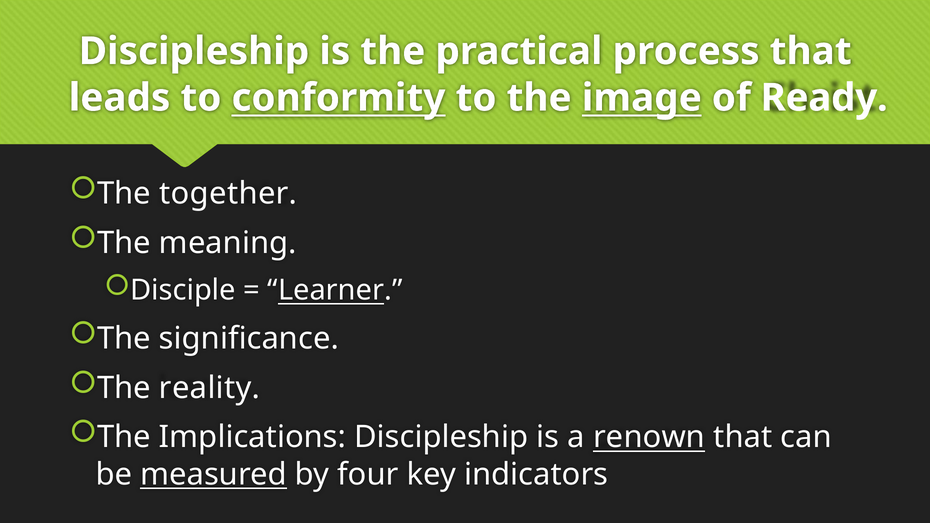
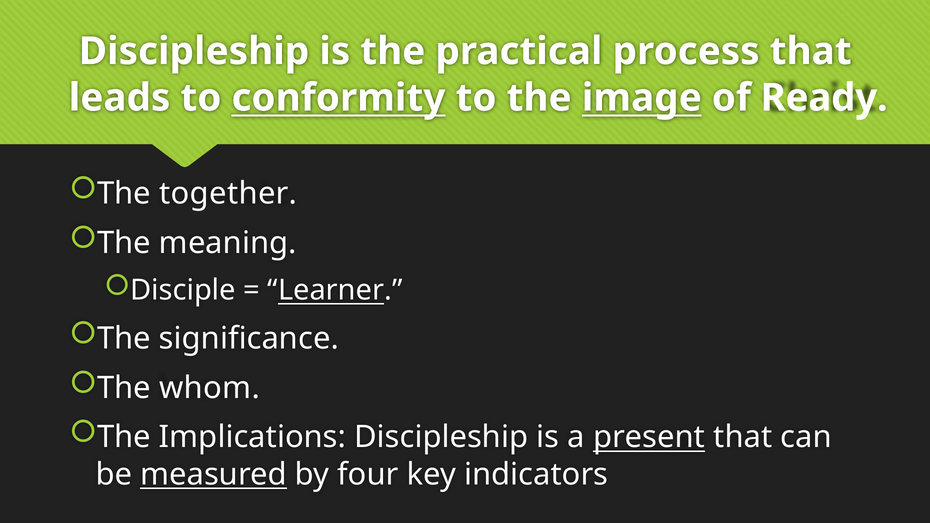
reality: reality -> whom
renown: renown -> present
